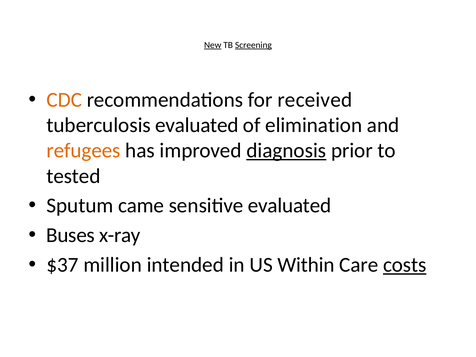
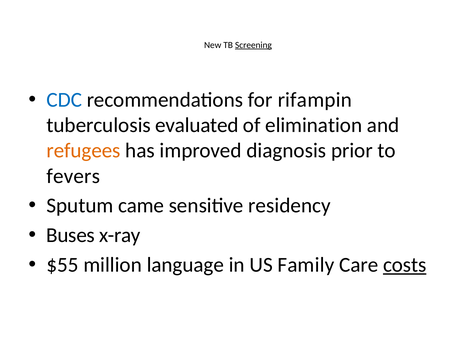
New underline: present -> none
CDC colour: orange -> blue
received: received -> rifampin
diagnosis underline: present -> none
tested: tested -> fevers
sensitive evaluated: evaluated -> residency
$37: $37 -> $55
intended: intended -> language
Within: Within -> Family
